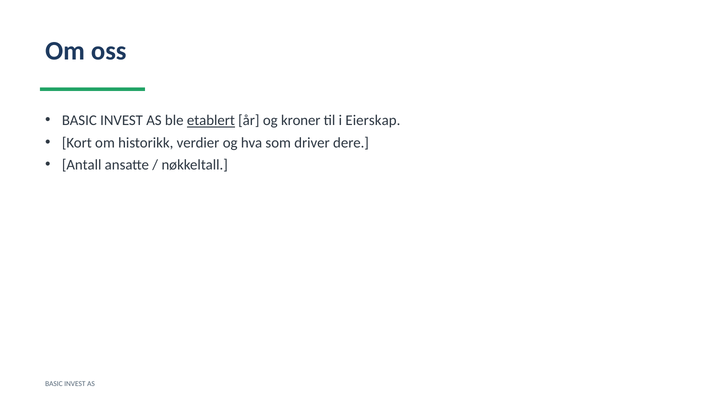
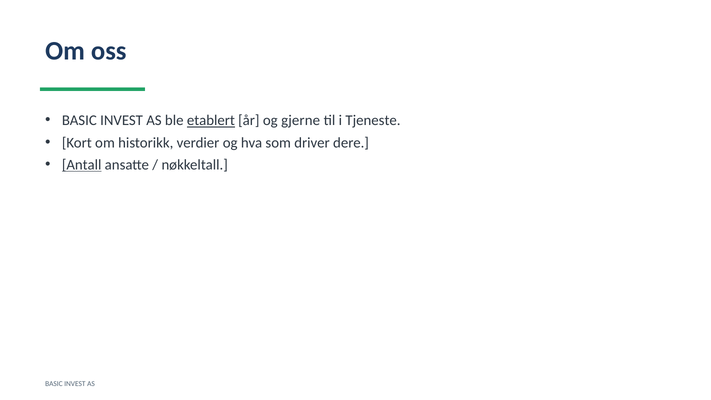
kroner: kroner -> gjerne
Eierskap: Eierskap -> Tjeneste
Antall underline: none -> present
